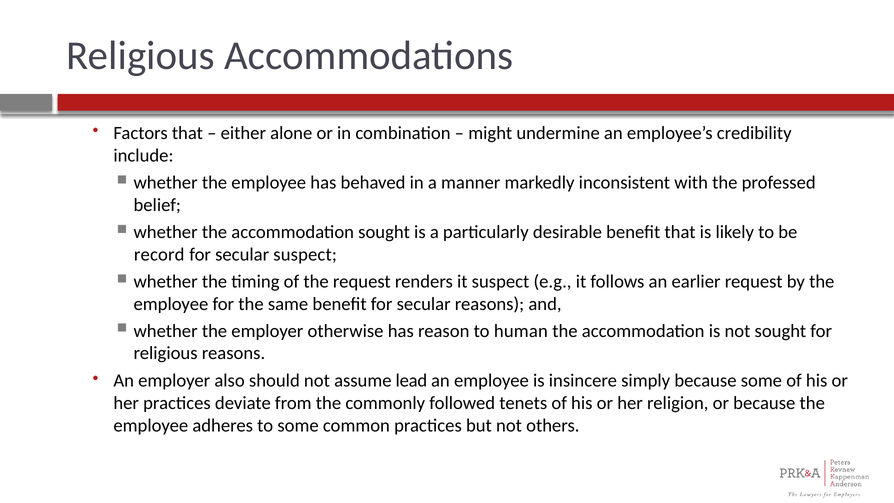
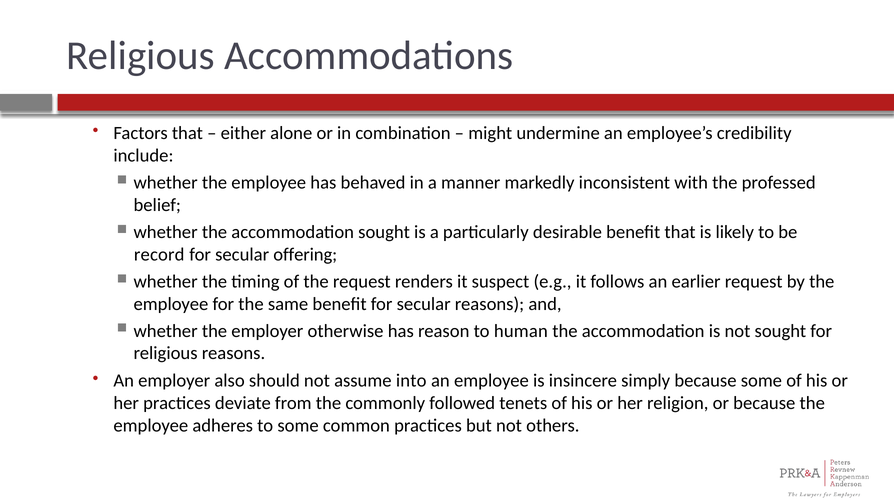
secular suspect: suspect -> offering
lead: lead -> into
